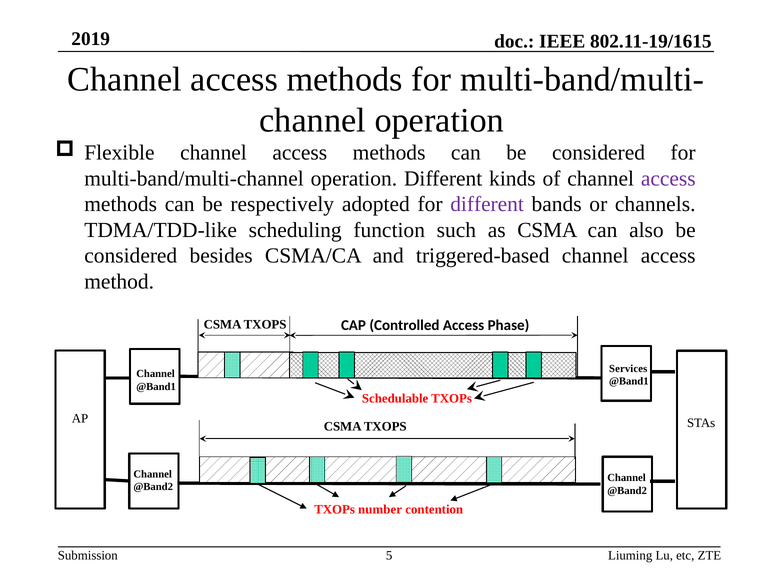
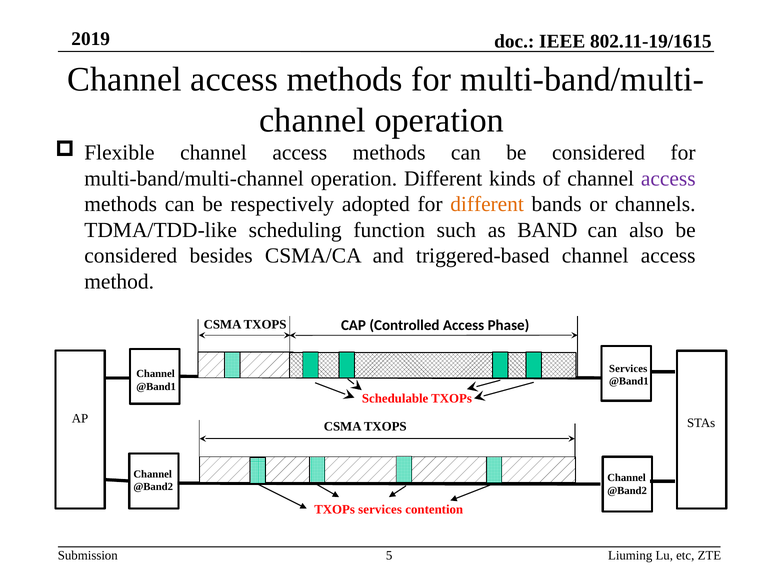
different at (487, 204) colour: purple -> orange
as CSMA: CSMA -> BAND
number at (380, 510): number -> services
